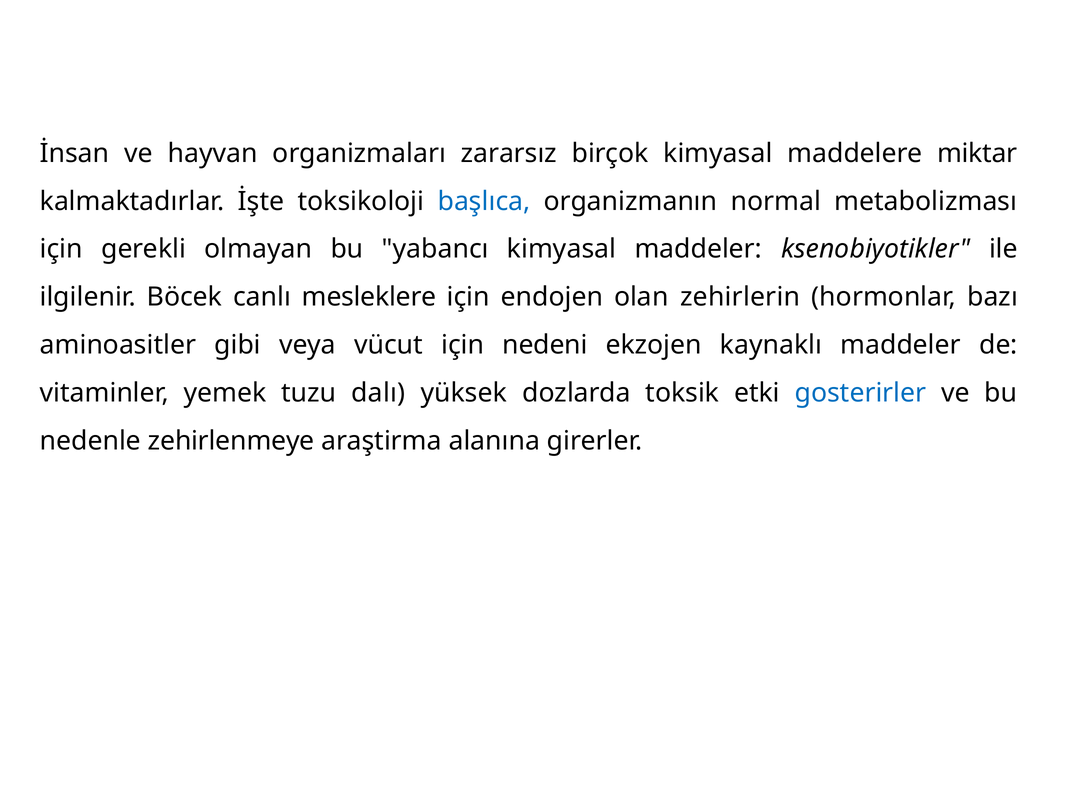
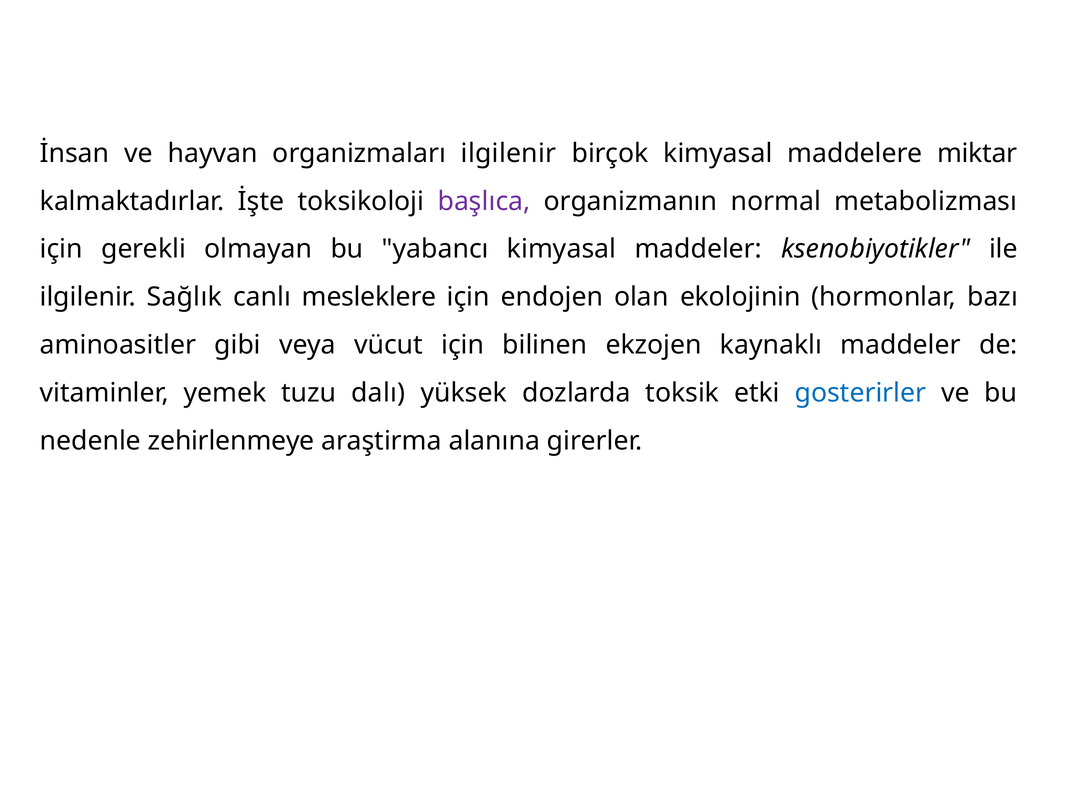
organizmaları zararsız: zararsız -> ilgilenir
başlıca colour: blue -> purple
Böcek: Böcek -> Sağlık
zehirlerin: zehirlerin -> ekolojinin
nedeni: nedeni -> bilinen
